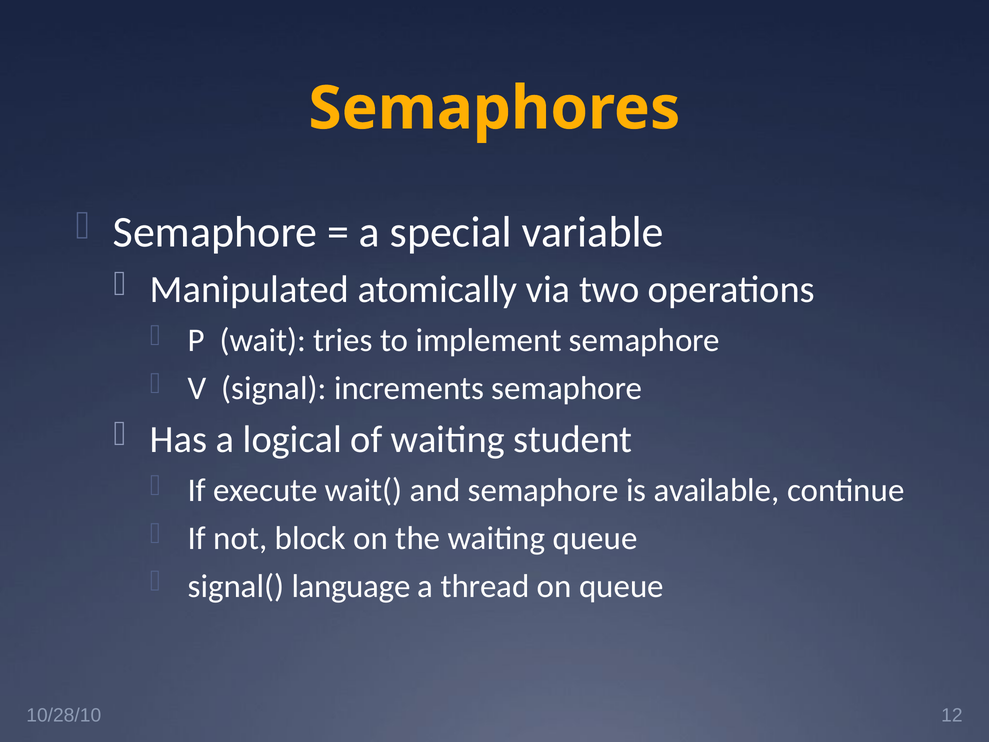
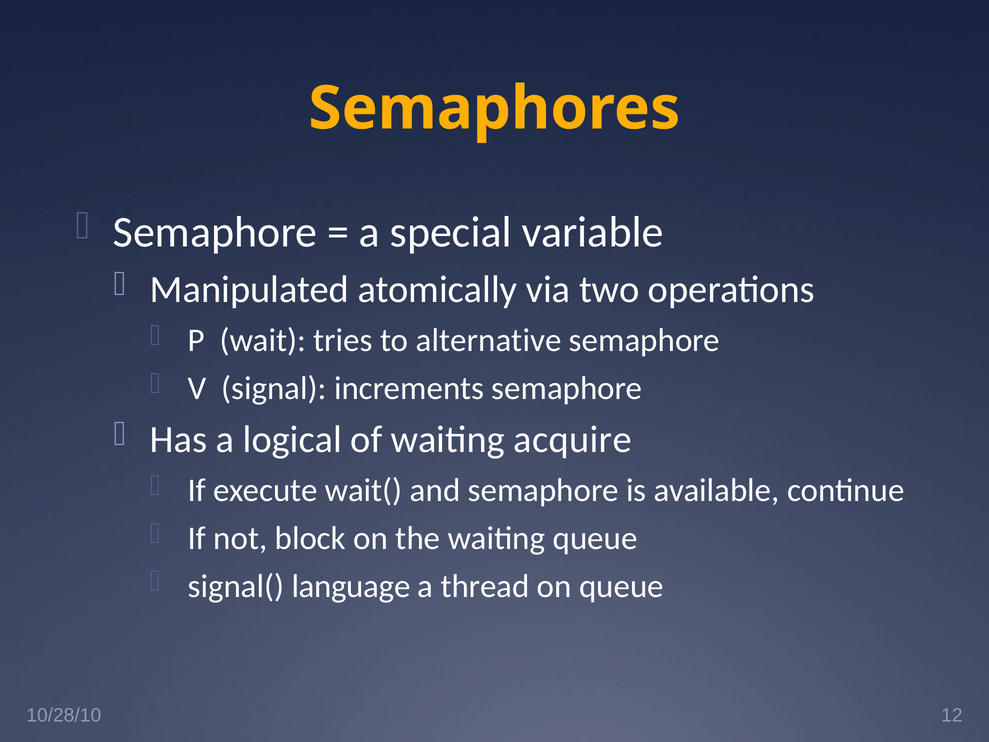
implement: implement -> alternative
student: student -> acquire
